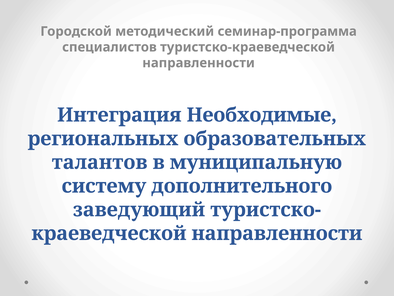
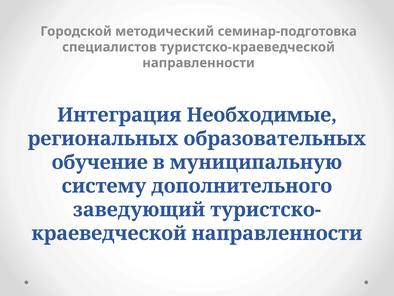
семинар-программа: семинар-программа -> семинар-подготовка
талантов: талантов -> обучение
